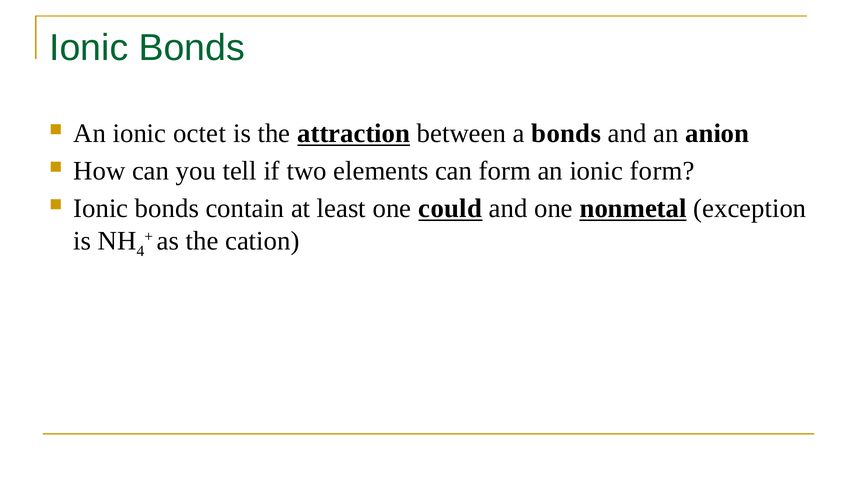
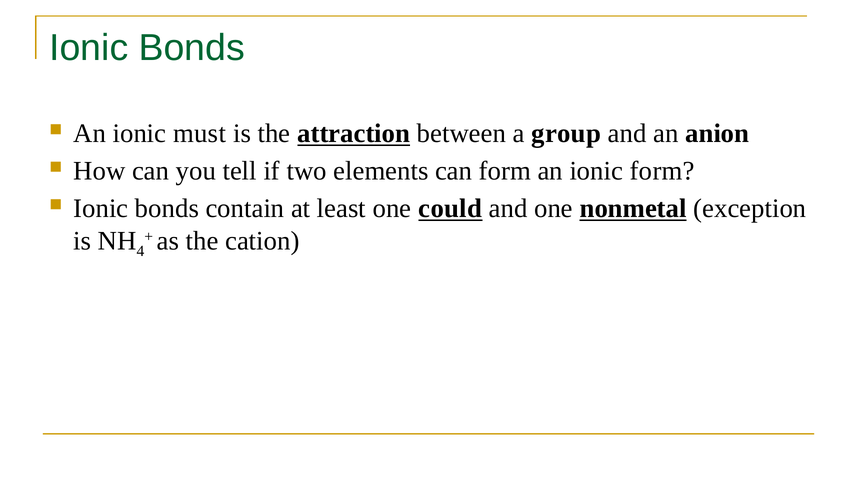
octet: octet -> must
a bonds: bonds -> group
